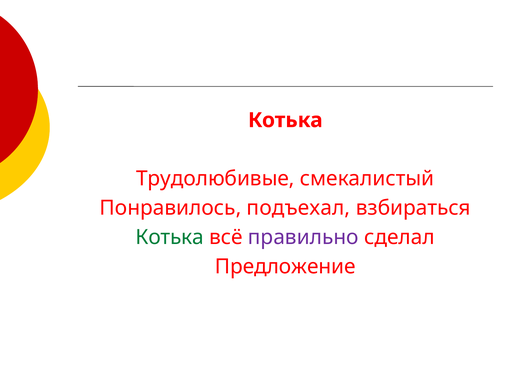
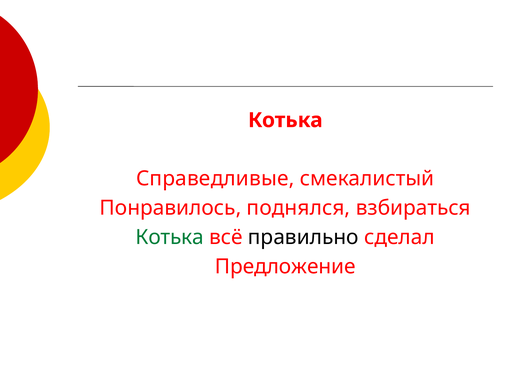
Трудолюбивые: Трудолюбивые -> Справедливые
подъехал: подъехал -> поднялся
правильно colour: purple -> black
